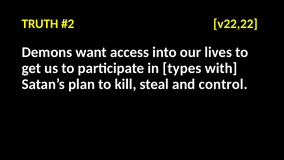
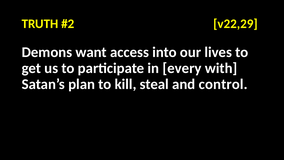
v22,22: v22,22 -> v22,29
types: types -> every
